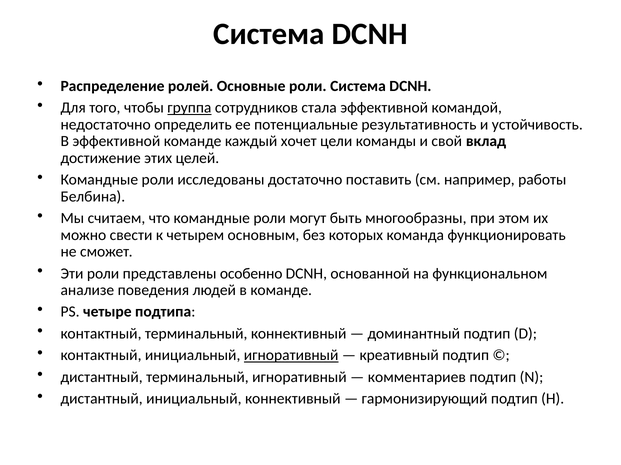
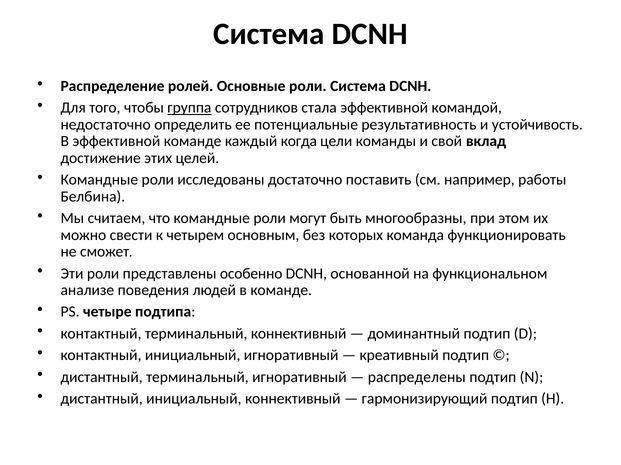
хочет: хочет -> когда
игноративный at (291, 356) underline: present -> none
комментариев: комментариев -> распределены
